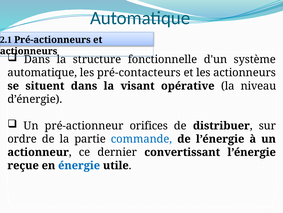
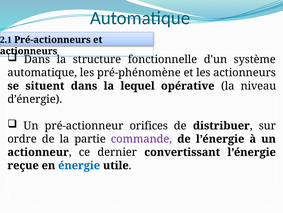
pré-contacteurs: pré-contacteurs -> pré-phénomène
visant: visant -> lequel
commande colour: blue -> purple
